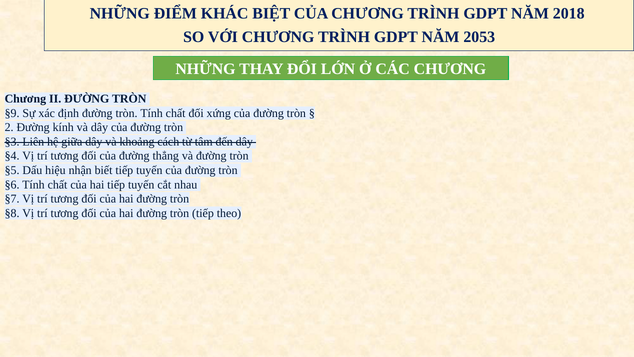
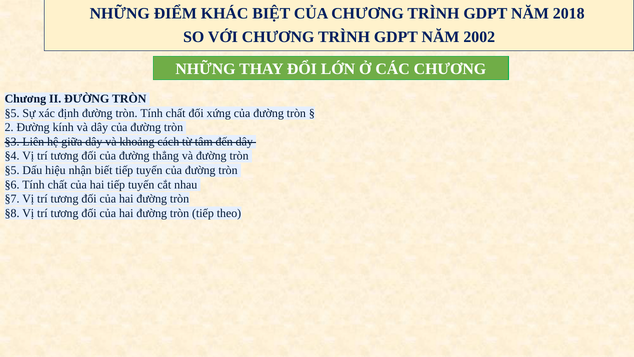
2053: 2053 -> 2002
§9 at (12, 113): §9 -> §5
